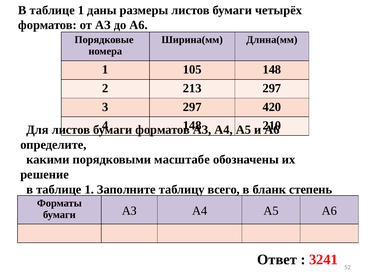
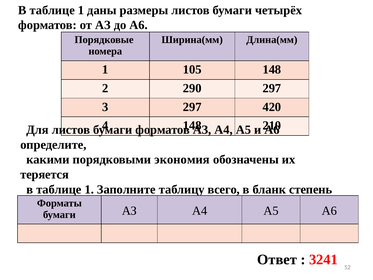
213: 213 -> 290
масштабе: масштабе -> экономия
решение: решение -> теряется
